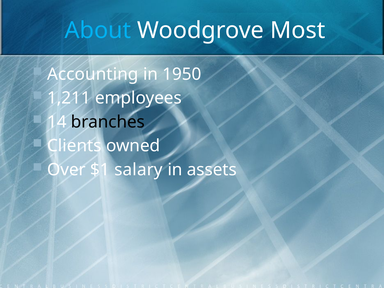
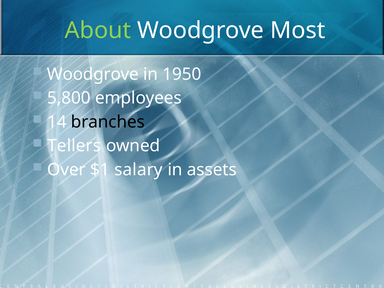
About colour: light blue -> light green
Accounting at (93, 74): Accounting -> Woodgrove
1,211: 1,211 -> 5,800
Clients: Clients -> Tellers
